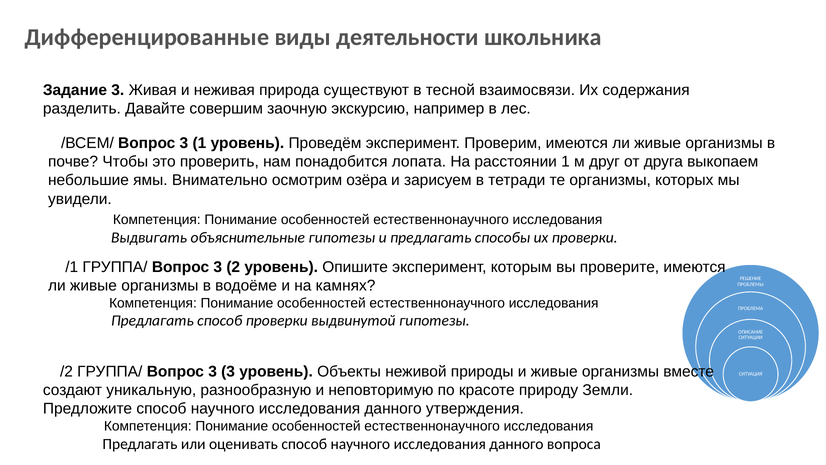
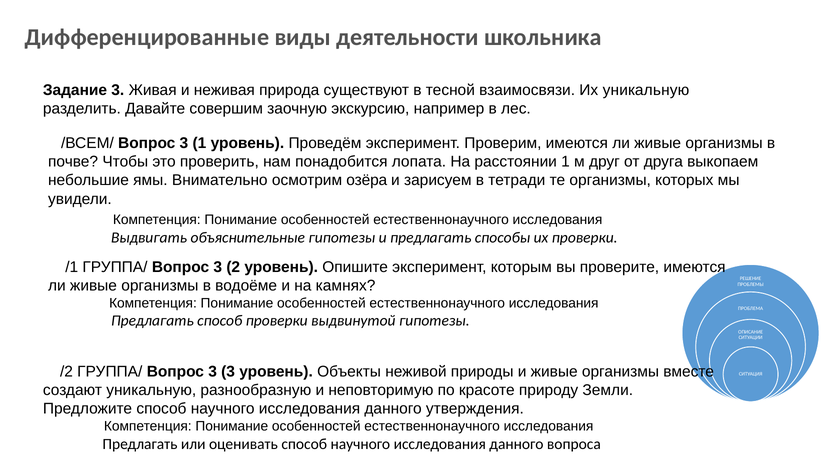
Их содержания: содержания -> уникальную
